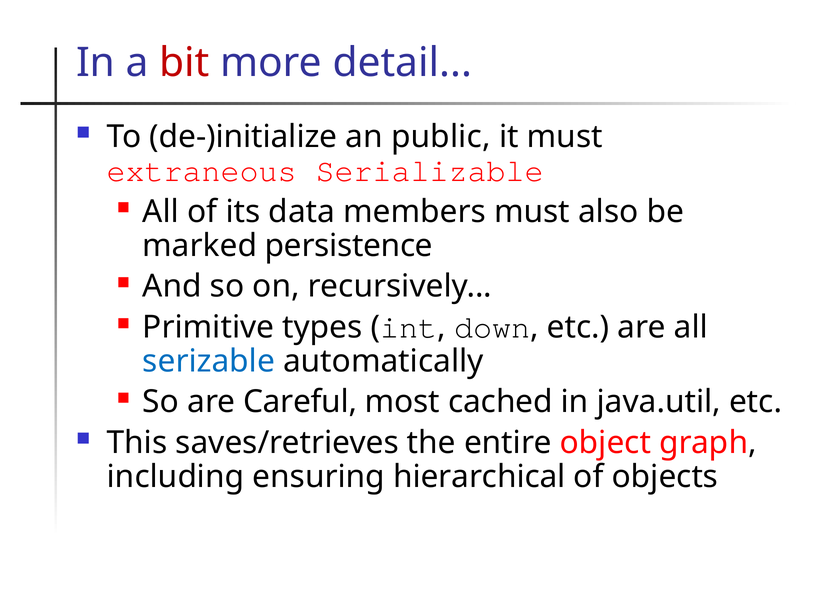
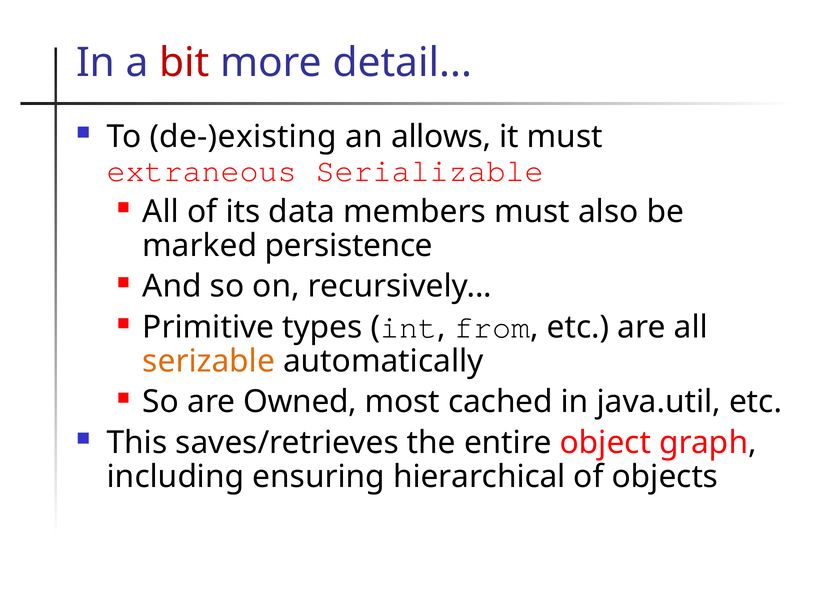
de-)initialize: de-)initialize -> de-)existing
public: public -> allows
down: down -> from
serizable colour: blue -> orange
Careful: Careful -> Owned
